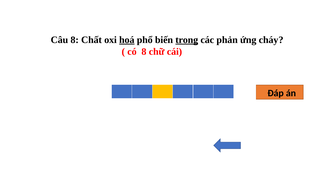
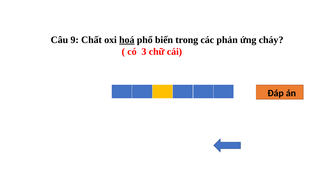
Câu 8: 8 -> 9
trong underline: present -> none
có 8: 8 -> 3
